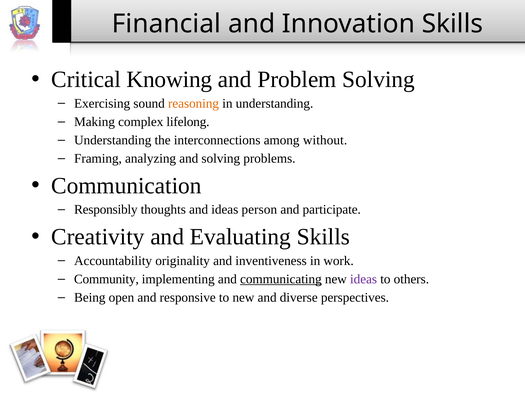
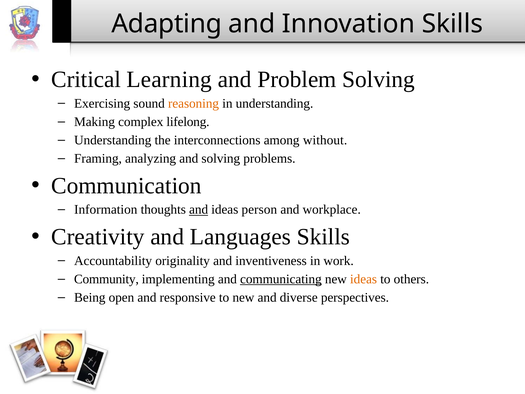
Financial: Financial -> Adapting
Knowing: Knowing -> Learning
Responsibly: Responsibly -> Information
and at (199, 209) underline: none -> present
participate: participate -> workplace
Evaluating: Evaluating -> Languages
ideas at (364, 279) colour: purple -> orange
